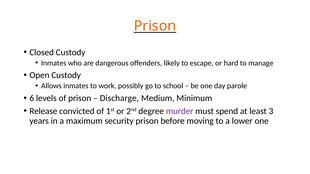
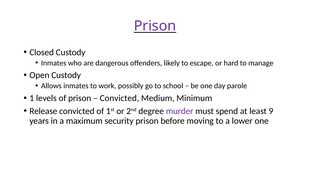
Prison at (155, 26) colour: orange -> purple
6: 6 -> 1
Discharge at (119, 98): Discharge -> Convicted
3: 3 -> 9
